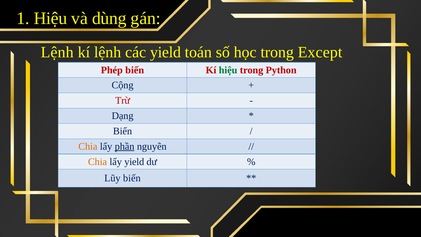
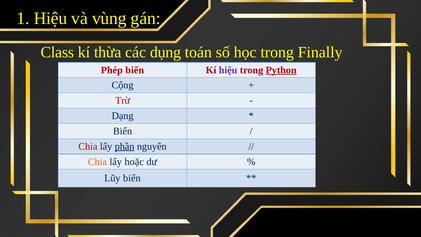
dùng: dùng -> vùng
Lệnh at (57, 52): Lệnh -> Class
kí lệnh: lệnh -> thừa
các yield: yield -> dụng
Except: Except -> Finally
hiệu at (228, 70) colour: green -> purple
Python underline: none -> present
Chia at (88, 146) colour: orange -> red
lấy yield: yield -> hoặc
